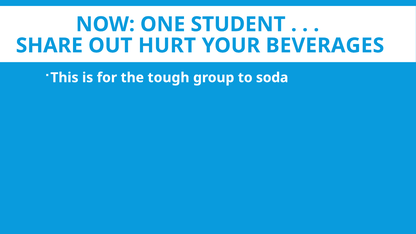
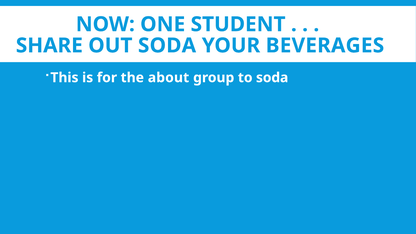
OUT HURT: HURT -> SODA
tough: tough -> about
